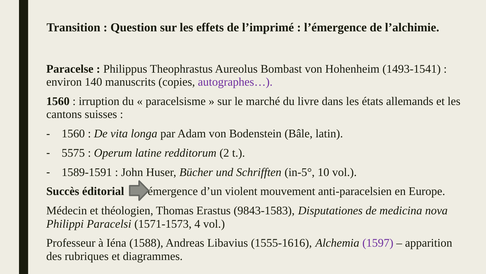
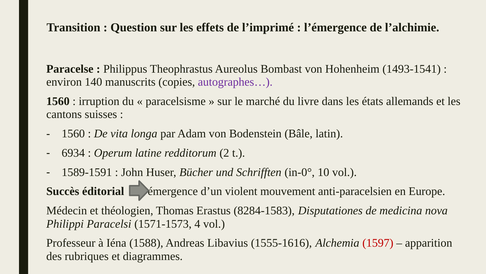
5575: 5575 -> 6934
in-5°: in-5° -> in-0°
9843-1583: 9843-1583 -> 8284-1583
1597 colour: purple -> red
